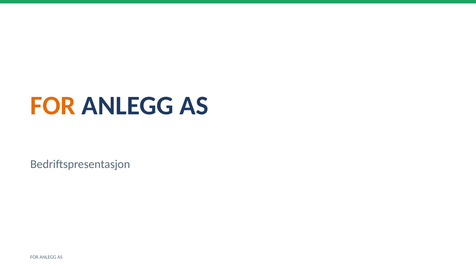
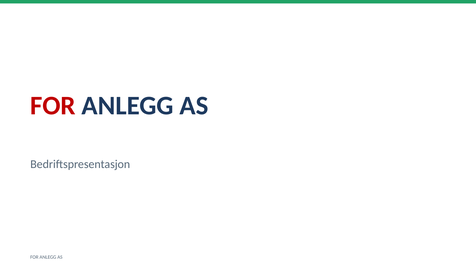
FOR at (53, 106) colour: orange -> red
